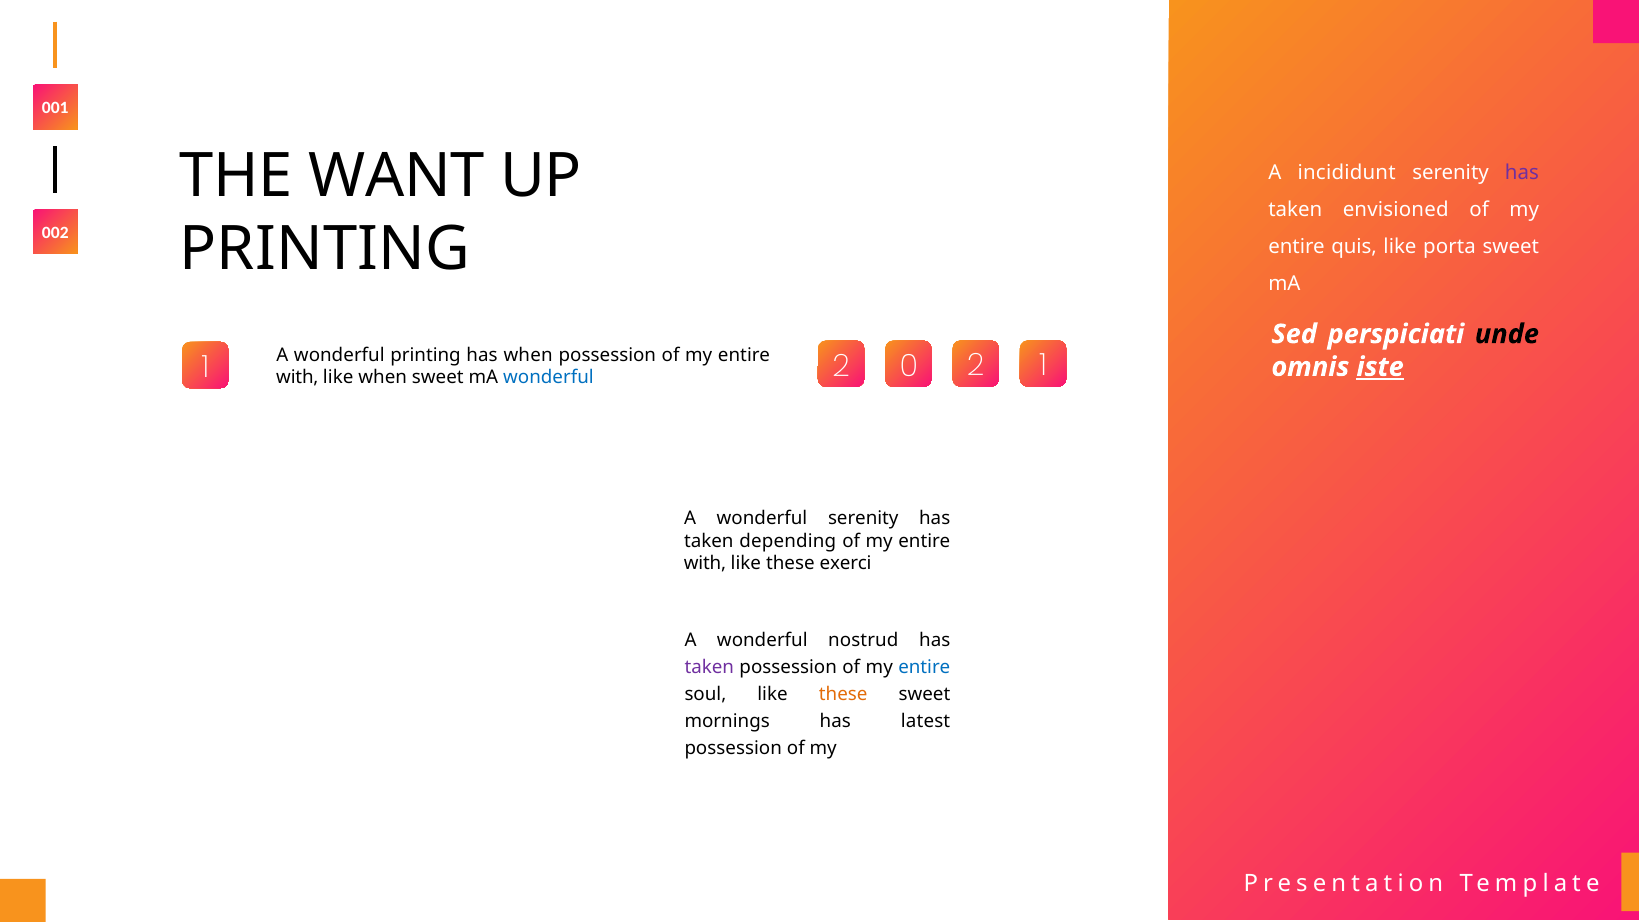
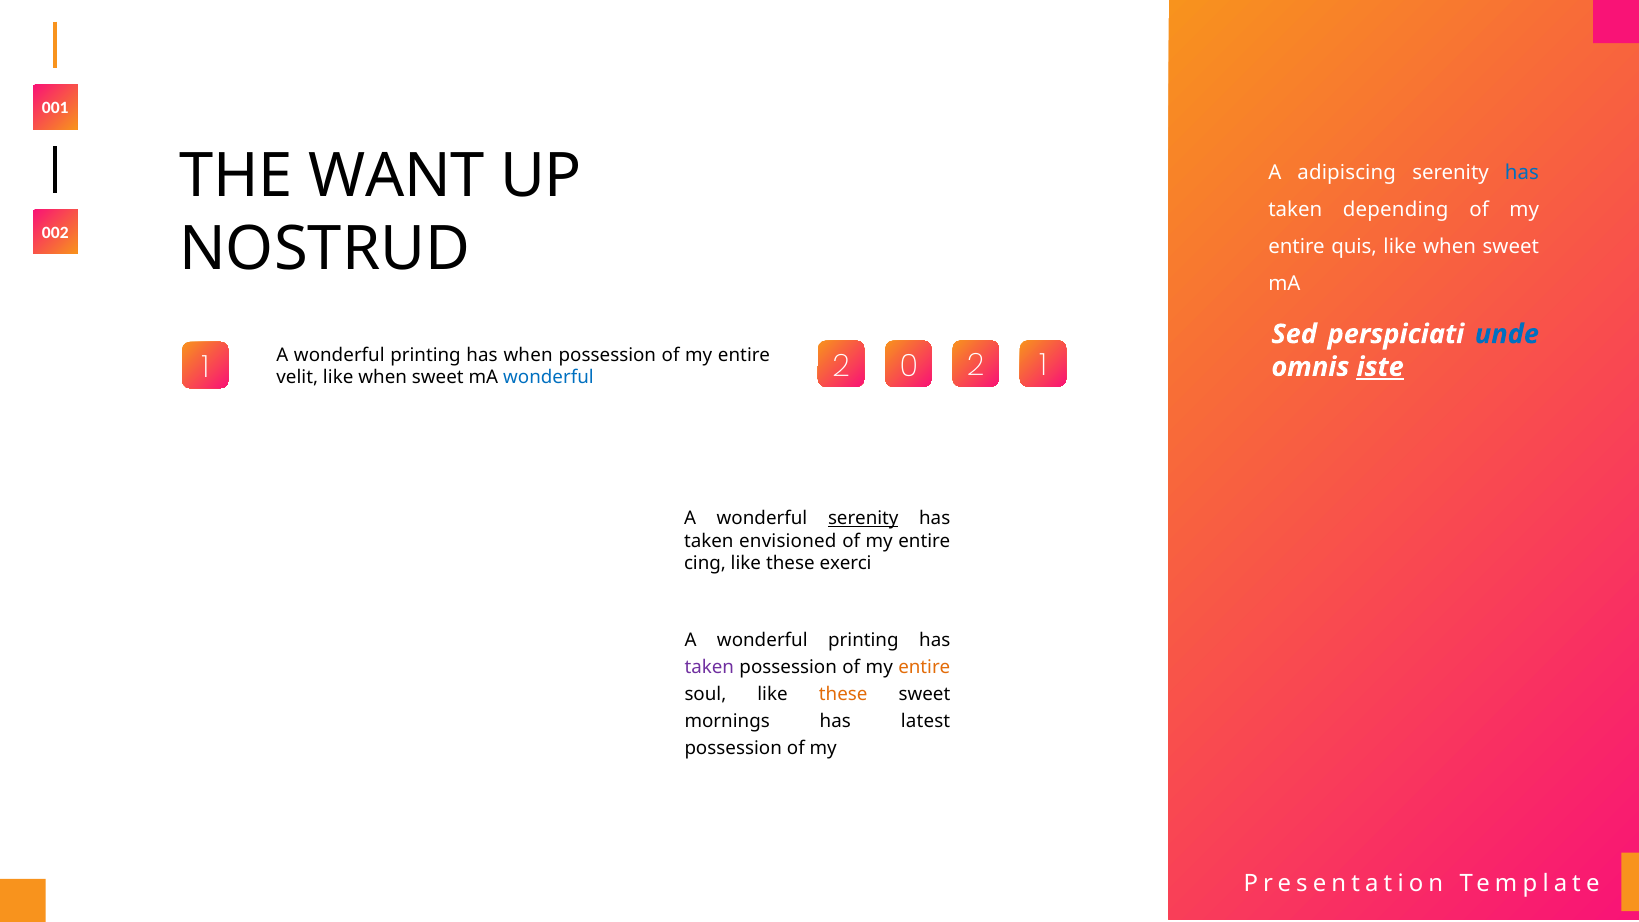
incididunt: incididunt -> adipiscing
has at (1522, 173) colour: purple -> blue
envisioned: envisioned -> depending
PRINTING at (325, 250): PRINTING -> NOSTRUD
porta at (1450, 247): porta -> when
unde colour: black -> blue
with at (297, 377): with -> velit
serenity at (863, 519) underline: none -> present
depending: depending -> envisioned
with at (705, 564): with -> cing
nostrud at (863, 640): nostrud -> printing
entire at (924, 667) colour: blue -> orange
